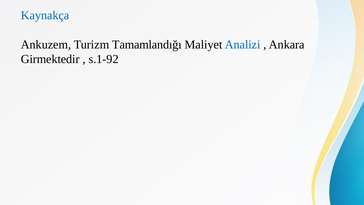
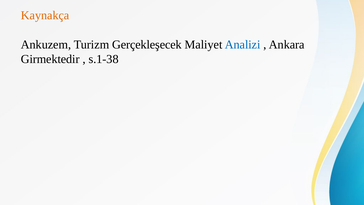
Kaynakça colour: blue -> orange
Tamamlandığı: Tamamlandığı -> Gerçekleşecek
s.1-92: s.1-92 -> s.1-38
